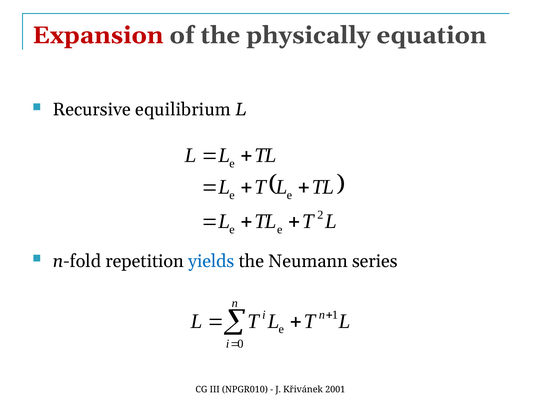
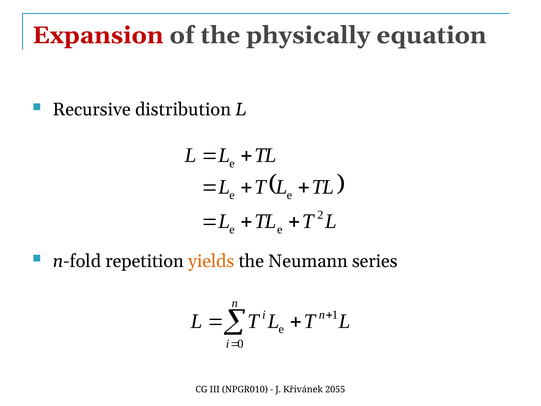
equilibrium: equilibrium -> distribution
yields colour: blue -> orange
2001: 2001 -> 2055
